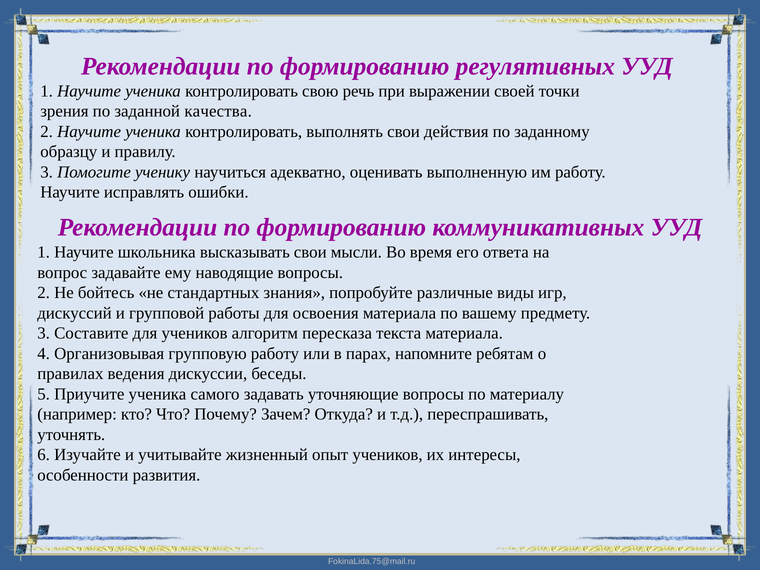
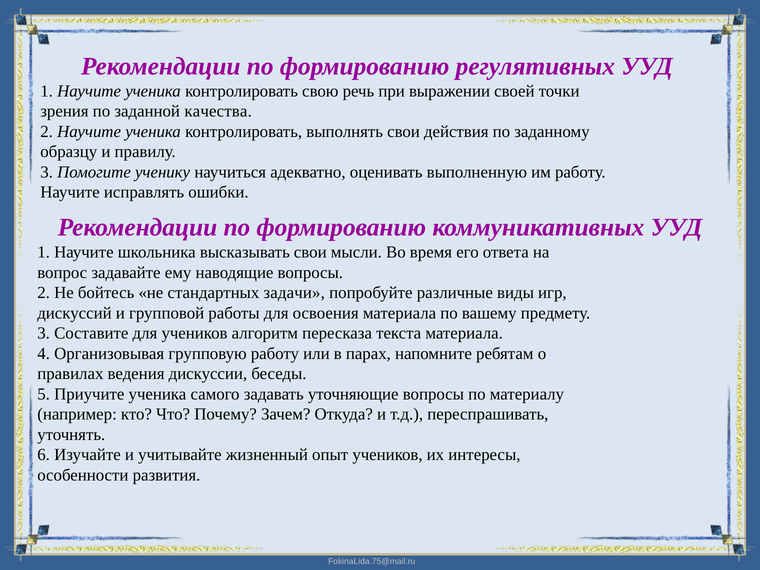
знания: знания -> задачи
